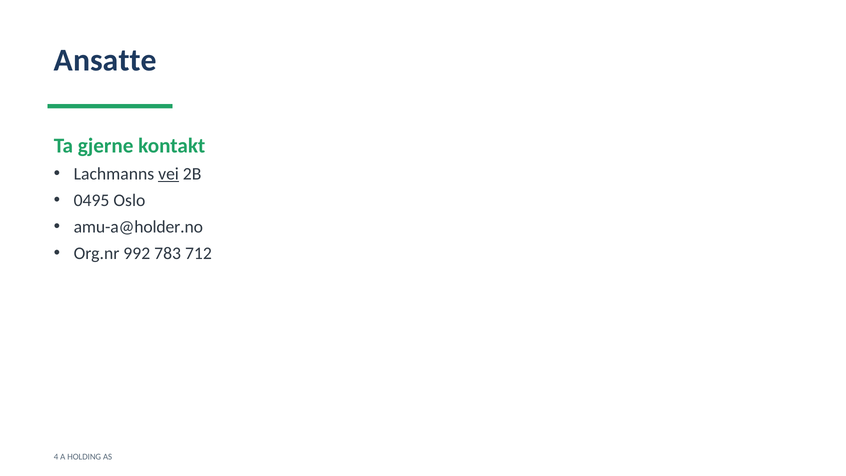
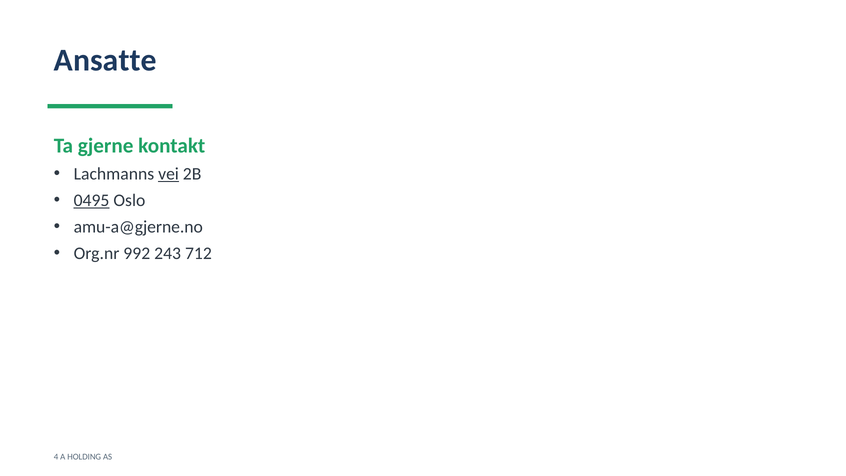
0495 underline: none -> present
amu-a@holder.no: amu-a@holder.no -> amu-a@gjerne.no
783: 783 -> 243
